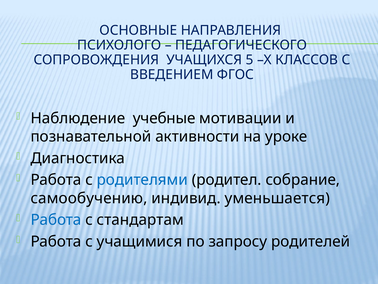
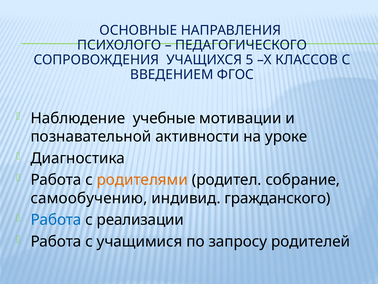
родителями colour: blue -> orange
уменьшается: уменьшается -> гражданского
стандартам: стандартам -> реализации
